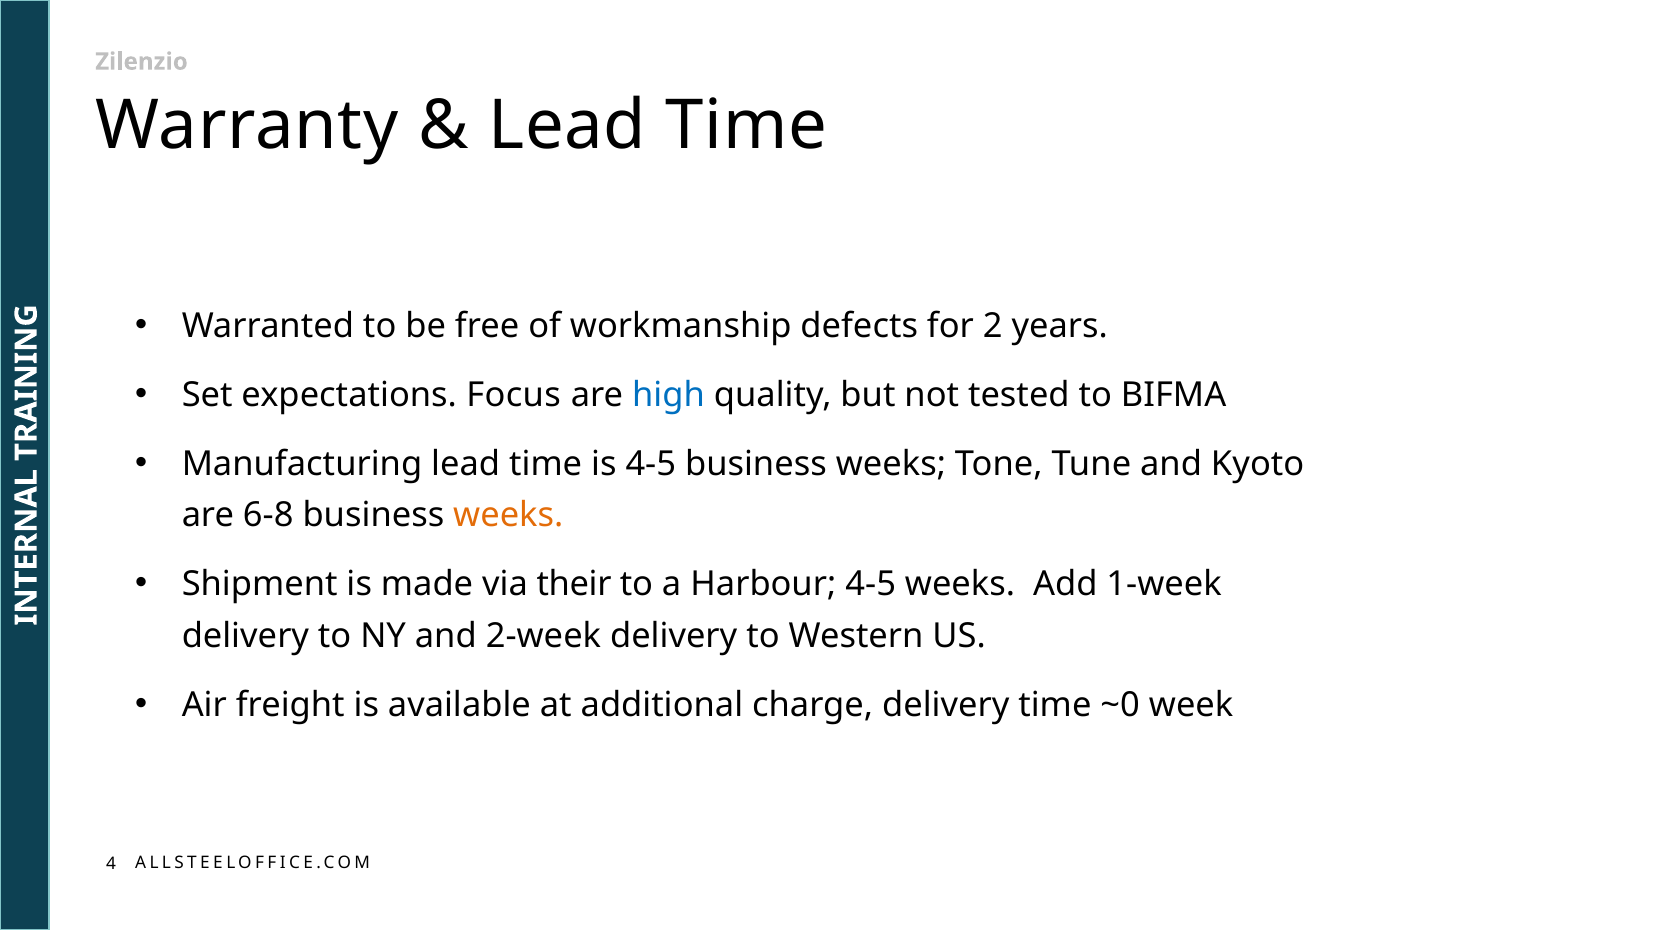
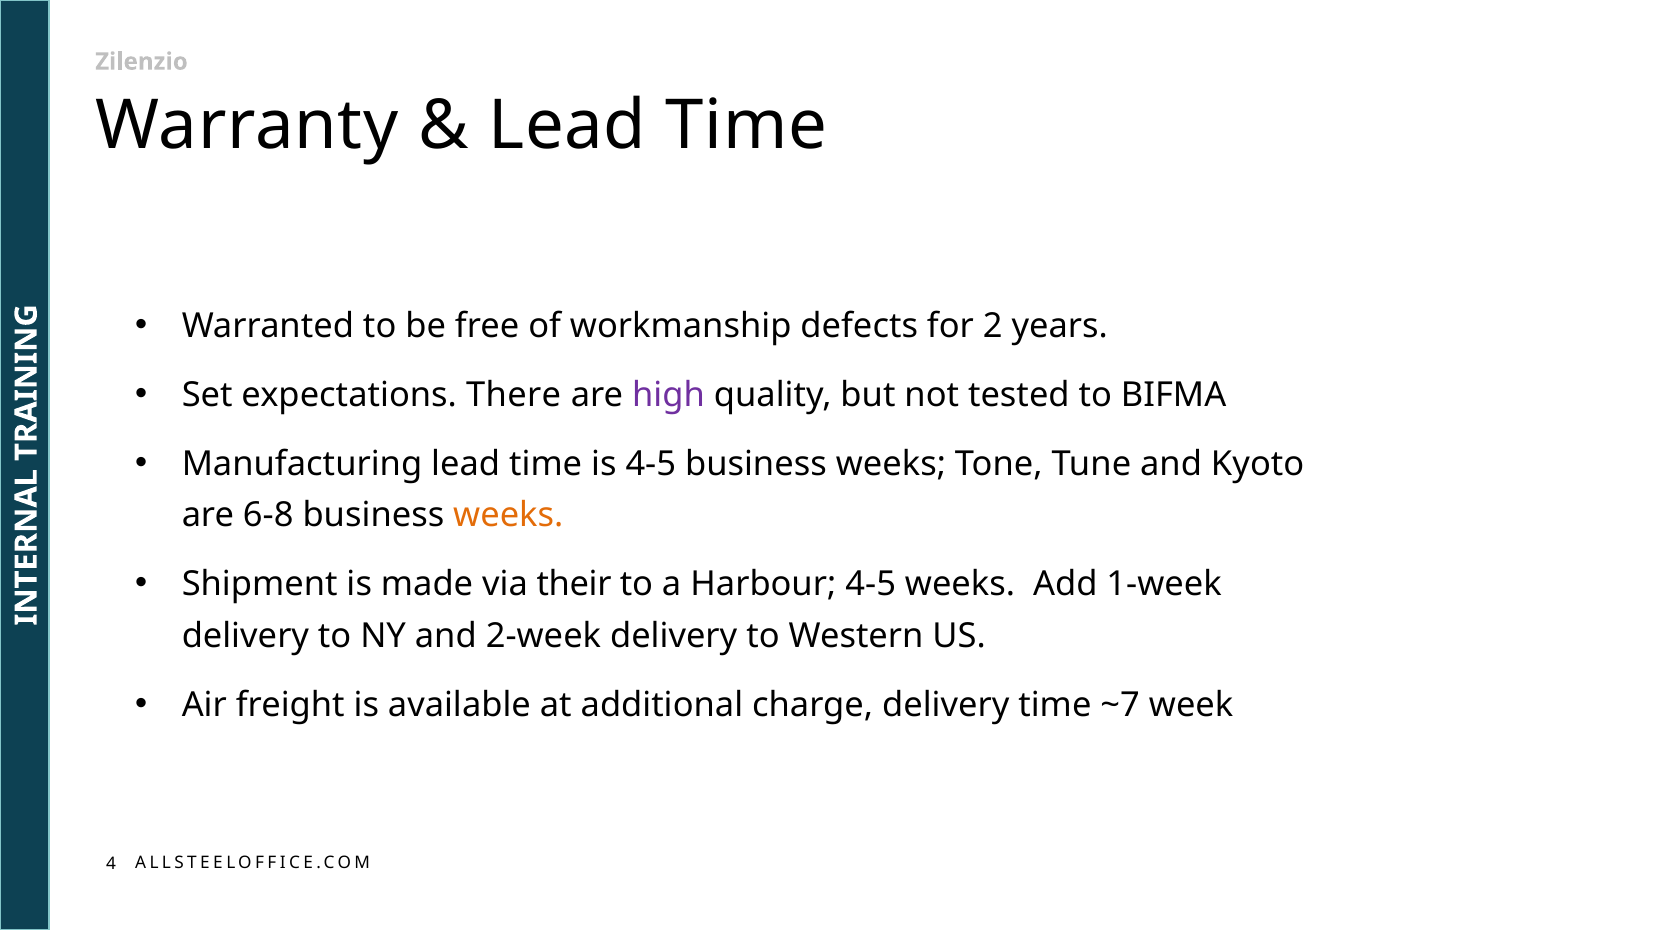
Focus: Focus -> There
high colour: blue -> purple
~0: ~0 -> ~7
